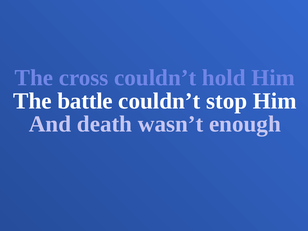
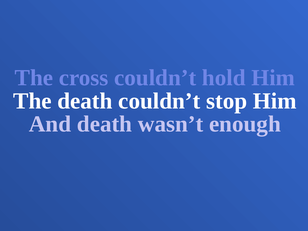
The battle: battle -> death
